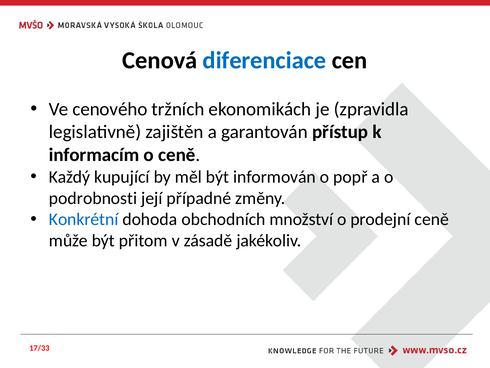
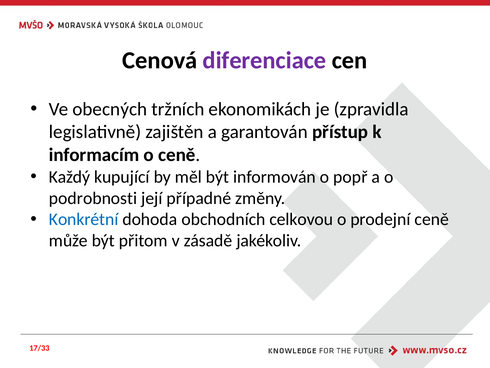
diferenciace colour: blue -> purple
cenového: cenového -> obecných
množství: množství -> celkovou
